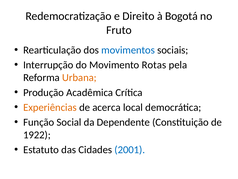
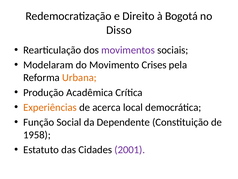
Fruto: Fruto -> Disso
movimentos colour: blue -> purple
Interrupção: Interrupção -> Modelaram
Rotas: Rotas -> Crises
1922: 1922 -> 1958
2001 colour: blue -> purple
